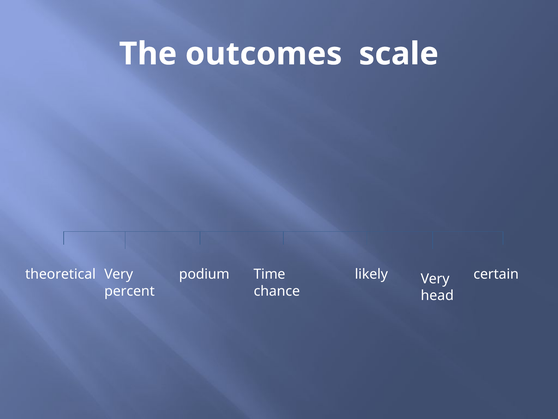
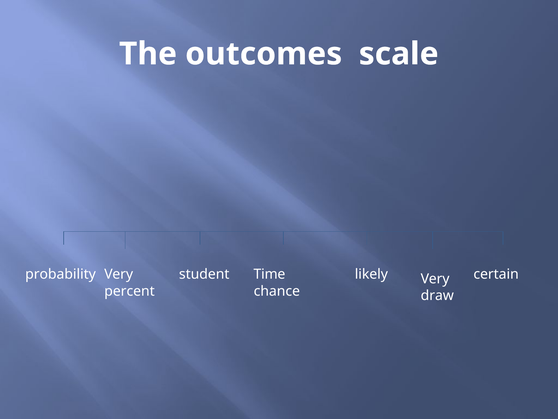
theoretical: theoretical -> probability
podium: podium -> student
head: head -> draw
